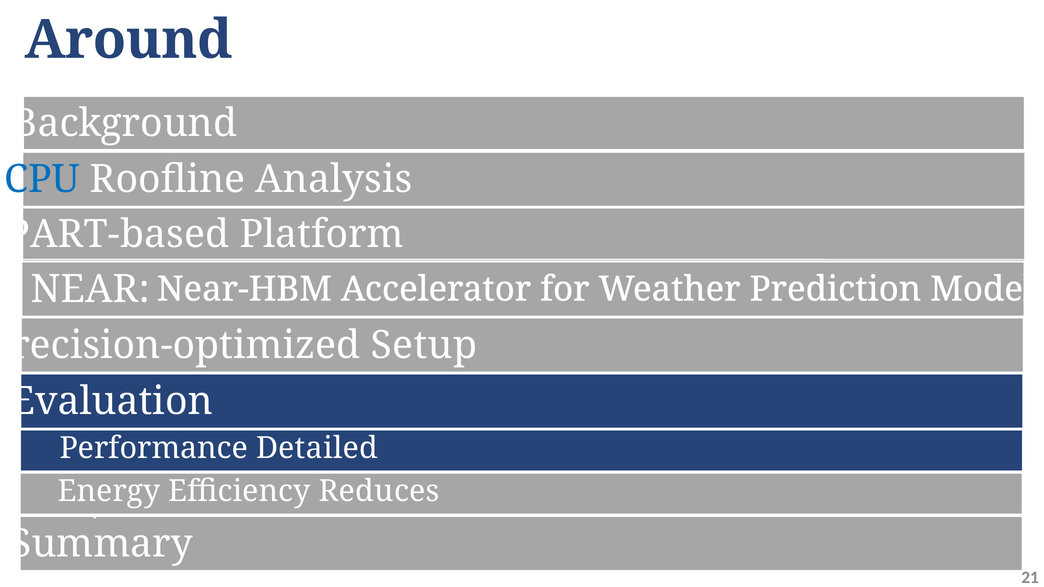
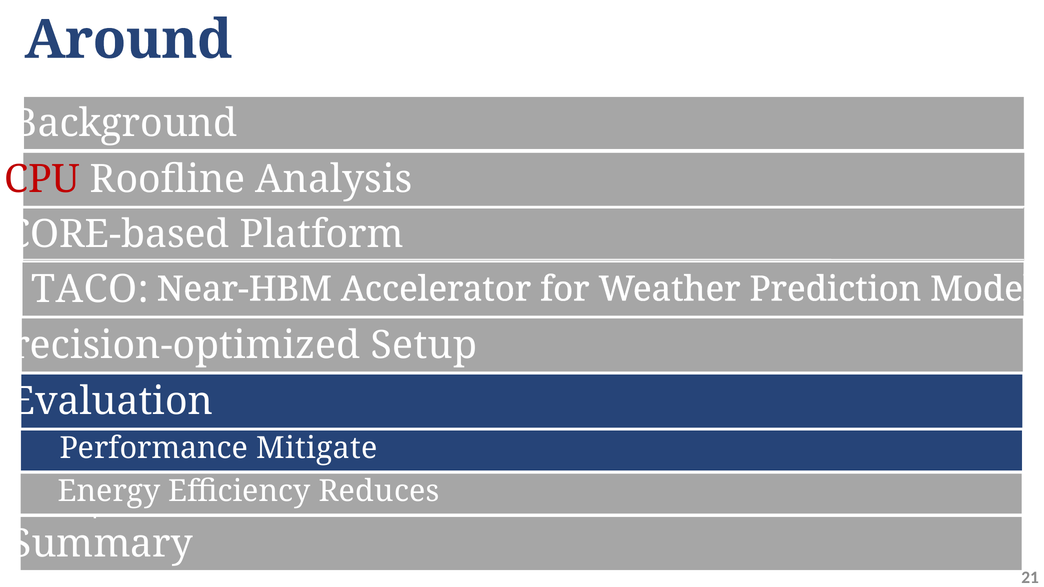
CPU colour: blue -> red
PART-based: PART-based -> CORE-based
NEAR: NEAR -> TACO
Detailed: Detailed -> Mitigate
